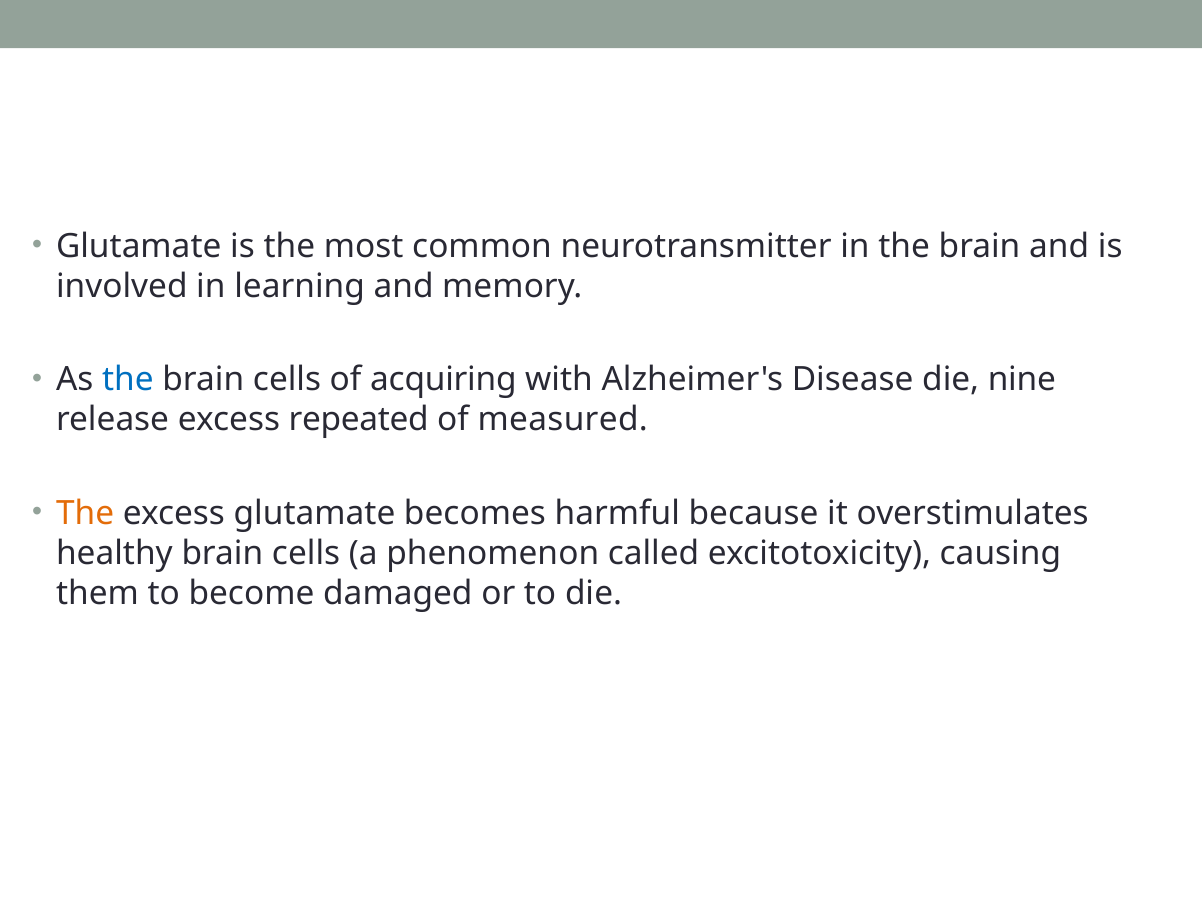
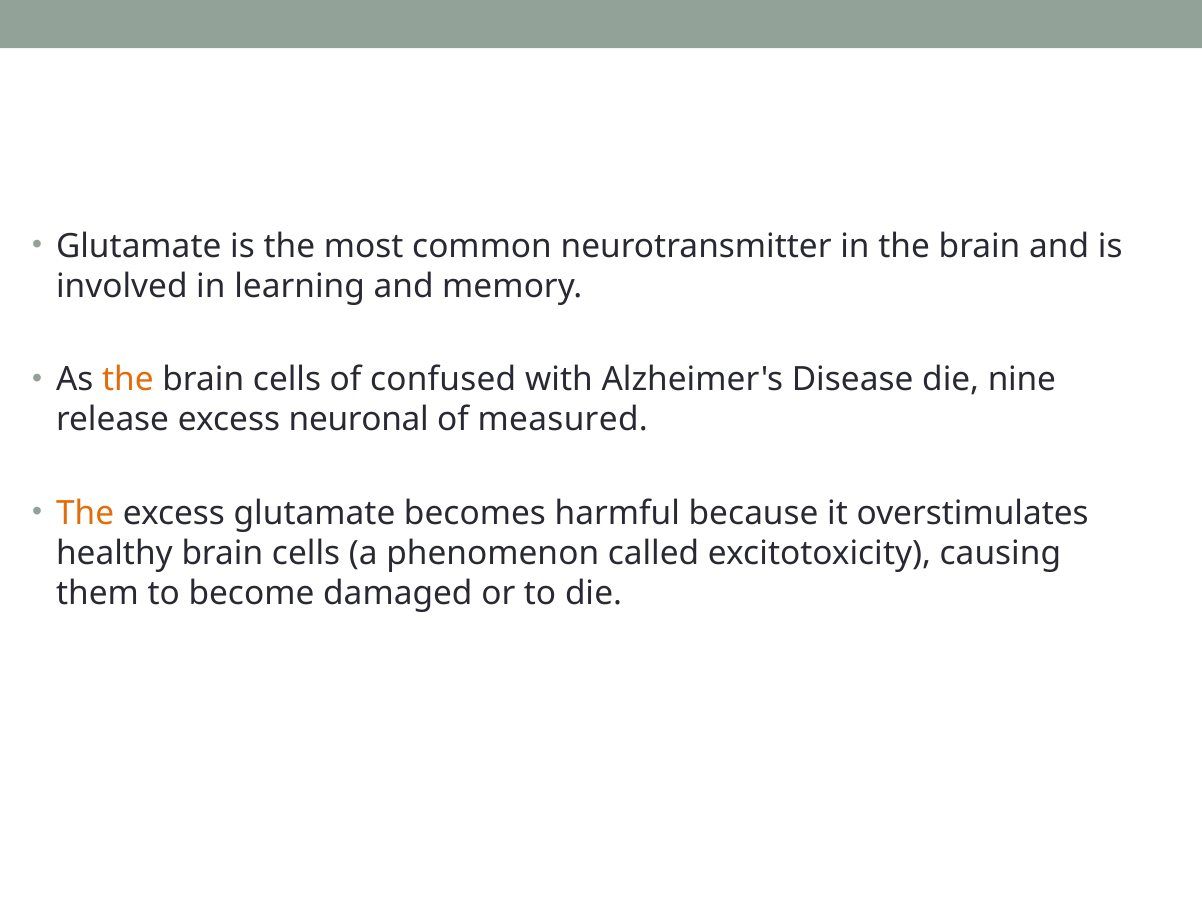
the at (128, 380) colour: blue -> orange
acquiring: acquiring -> confused
repeated: repeated -> neuronal
